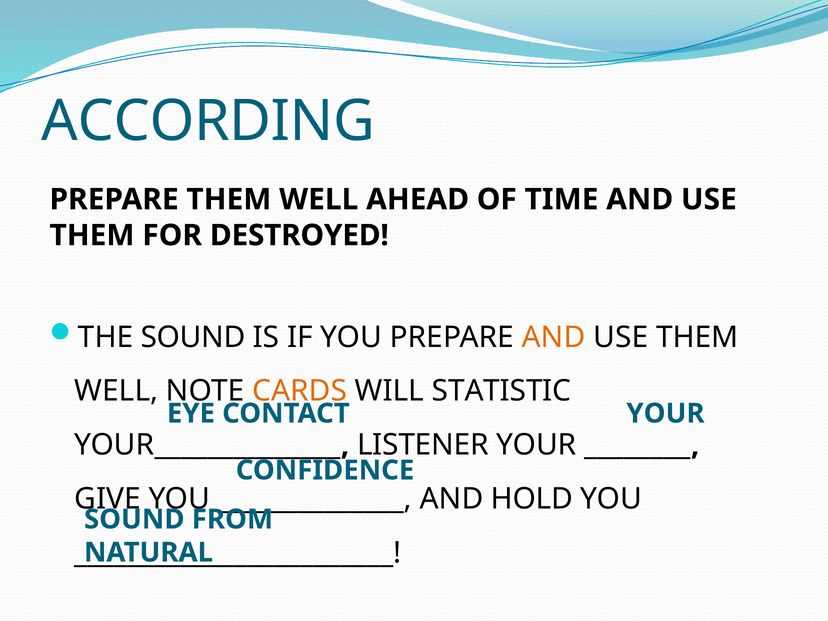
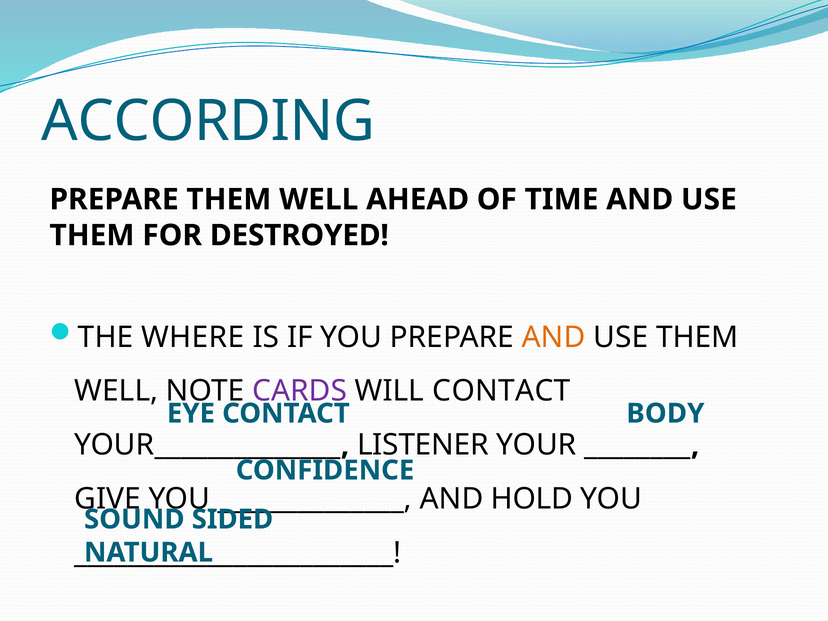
THE SOUND: SOUND -> WHERE
CARDS colour: orange -> purple
WILL STATISTIC: STATISTIC -> CONTACT
CONTACT YOUR: YOUR -> BODY
FROM: FROM -> SIDED
